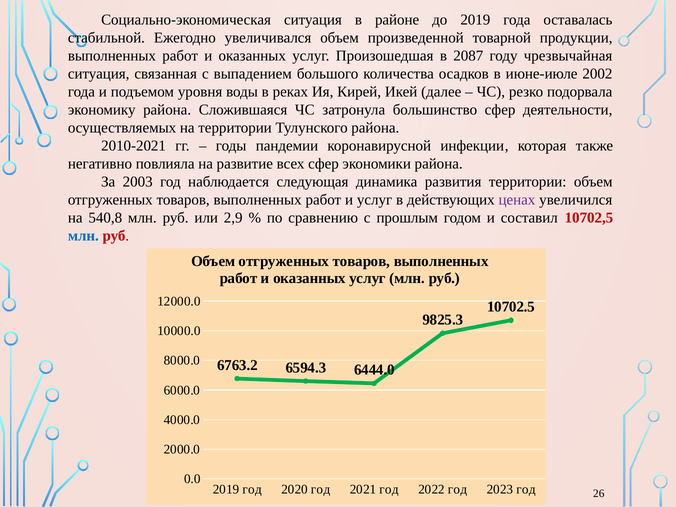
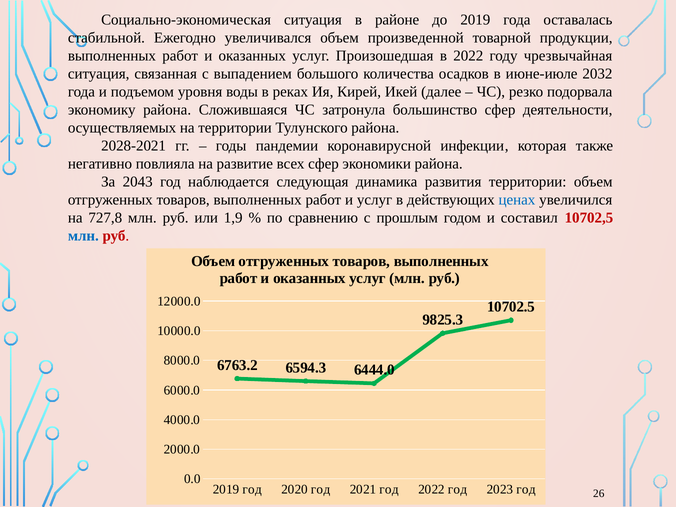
в 2087: 2087 -> 2022
2002: 2002 -> 2032
2010-2021: 2010-2021 -> 2028-2021
2003: 2003 -> 2043
ценах colour: purple -> blue
540,8: 540,8 -> 727,8
2,9: 2,9 -> 1,9
